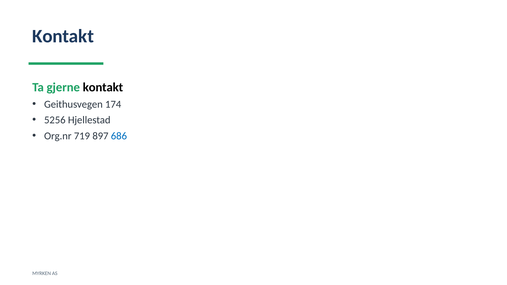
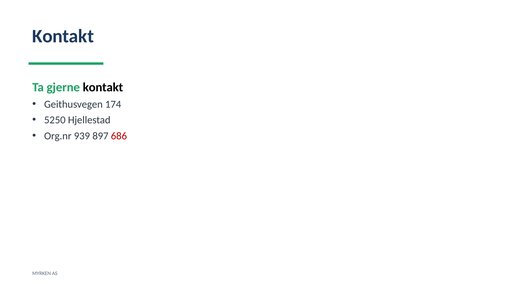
5256: 5256 -> 5250
719: 719 -> 939
686 colour: blue -> red
